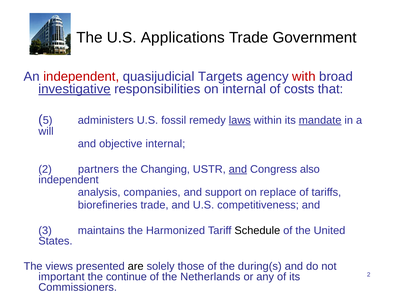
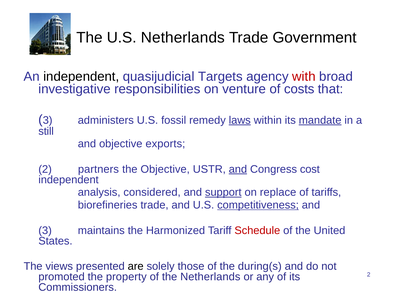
U.S Applications: Applications -> Netherlands
independent at (81, 77) colour: red -> black
investigative underline: present -> none
on internal: internal -> venture
5 at (48, 120): 5 -> 3
will: will -> still
objective internal: internal -> exports
the Changing: Changing -> Objective
also: also -> cost
companies: companies -> considered
support underline: none -> present
competitiveness underline: none -> present
Schedule colour: black -> red
important: important -> promoted
continue: continue -> property
